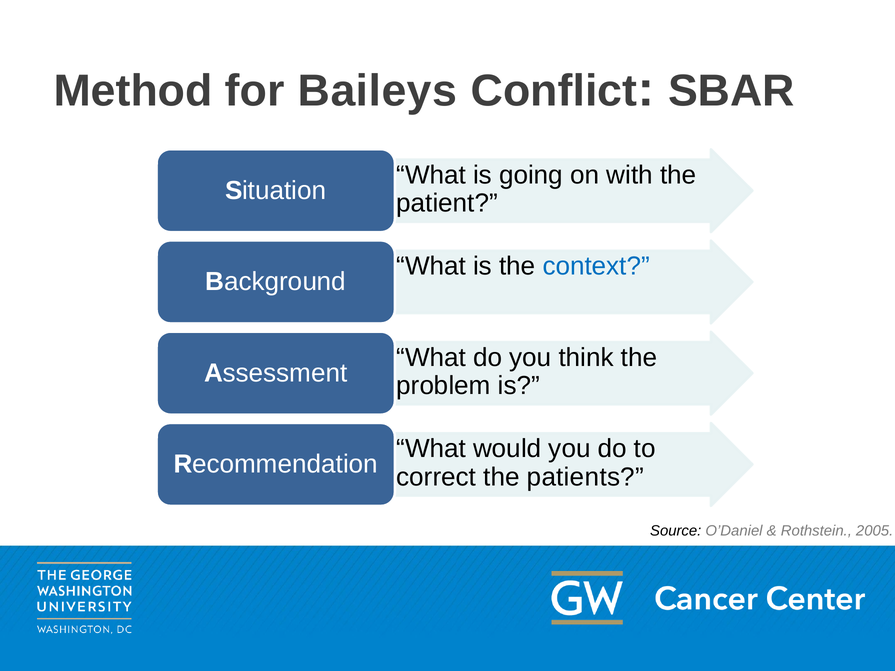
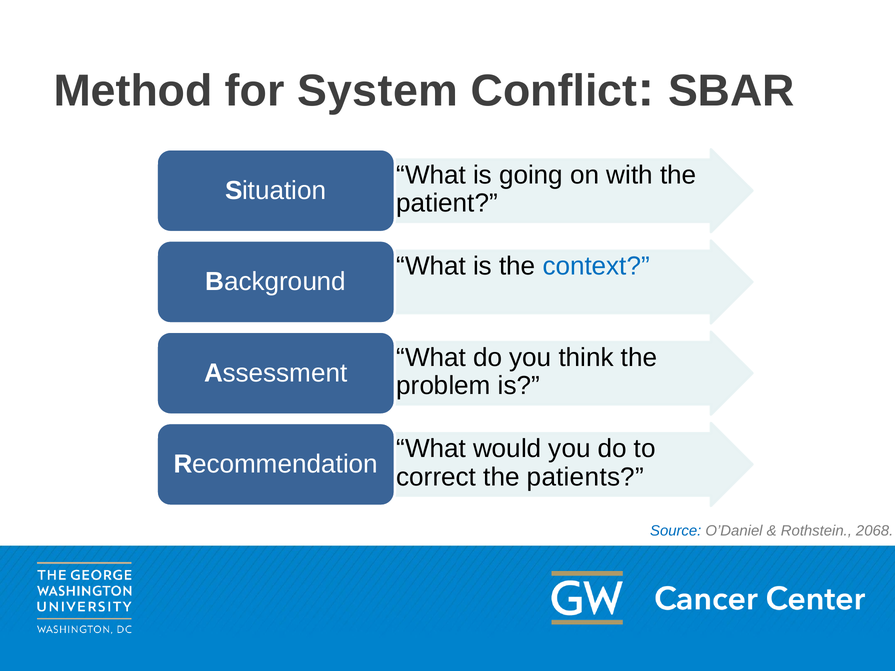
Baileys: Baileys -> System
Source colour: black -> blue
2005: 2005 -> 2068
